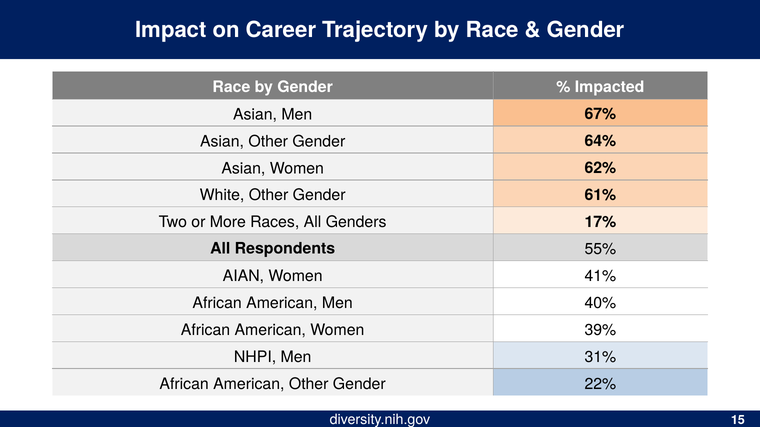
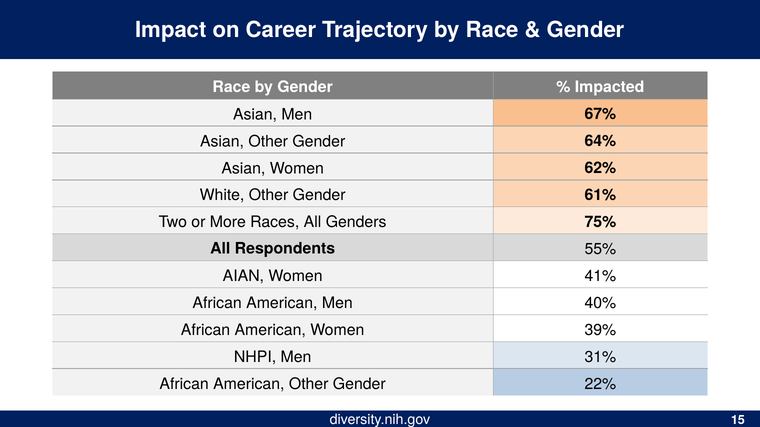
17%: 17% -> 75%
